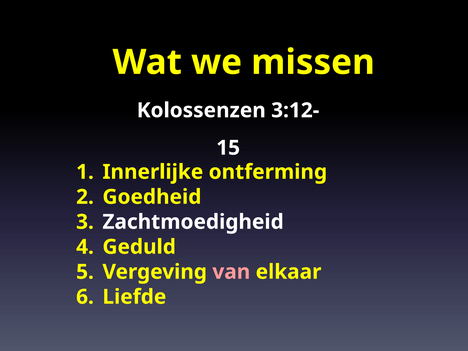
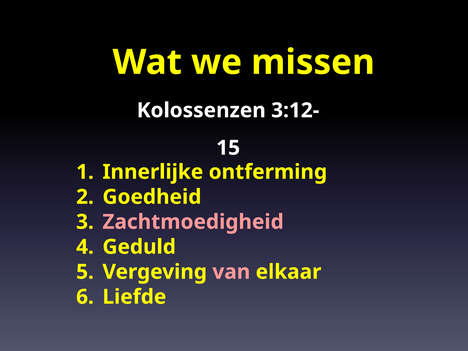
Zachtmoedigheid colour: white -> pink
